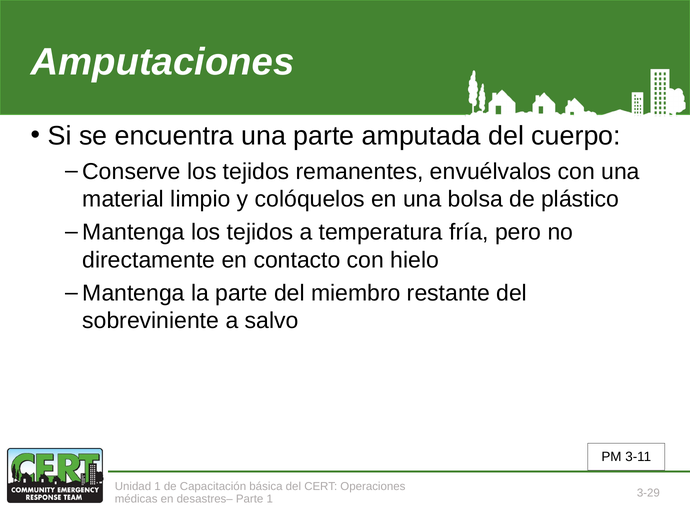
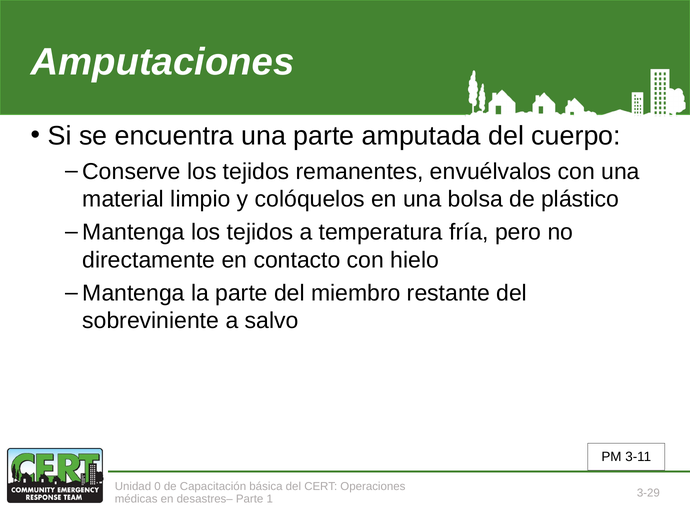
Unidad 1: 1 -> 0
